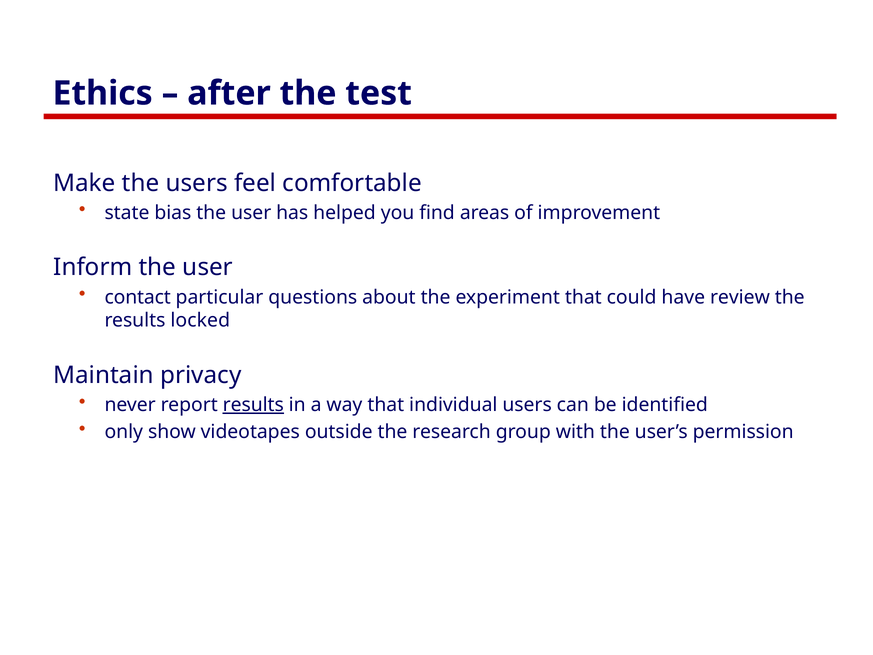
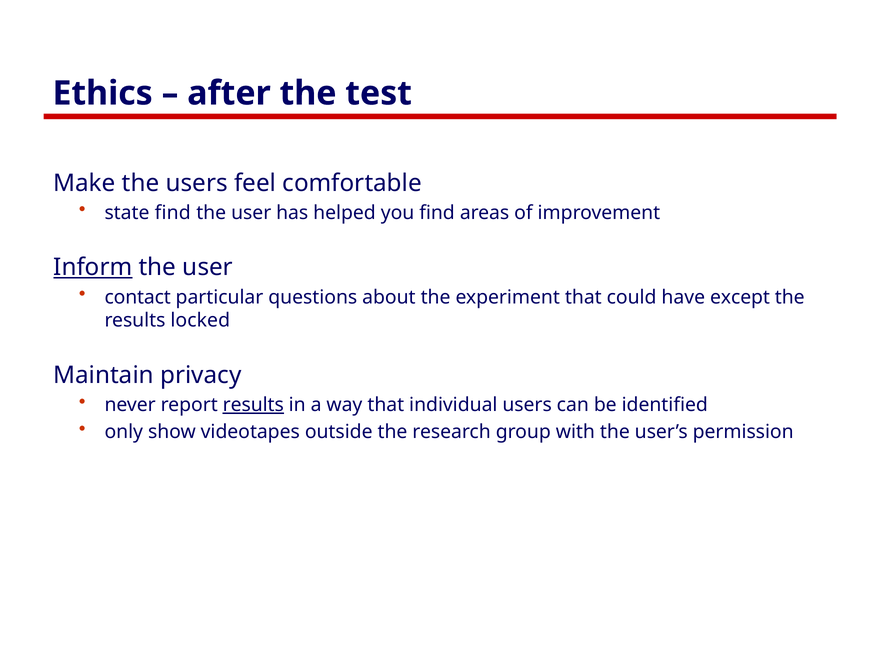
state bias: bias -> find
Inform underline: none -> present
review: review -> except
